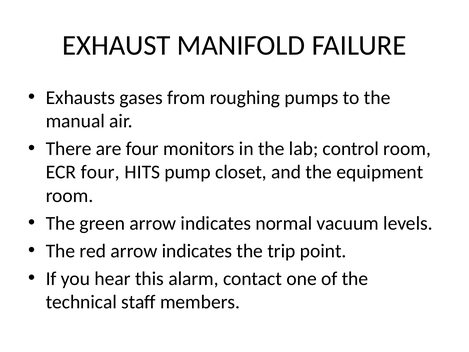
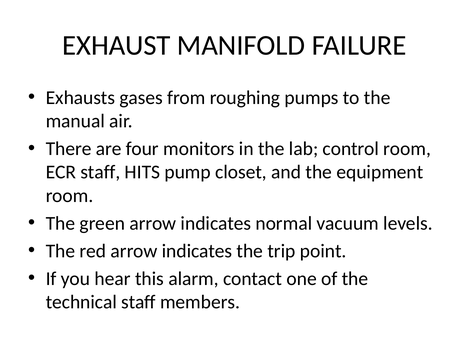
ECR four: four -> staff
